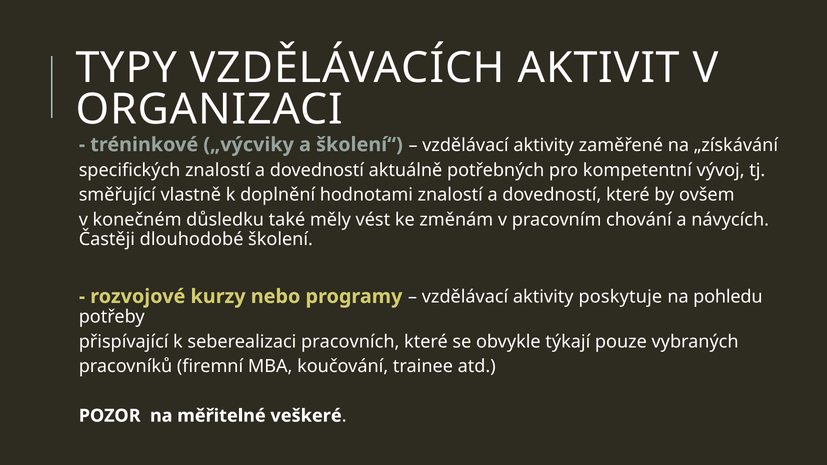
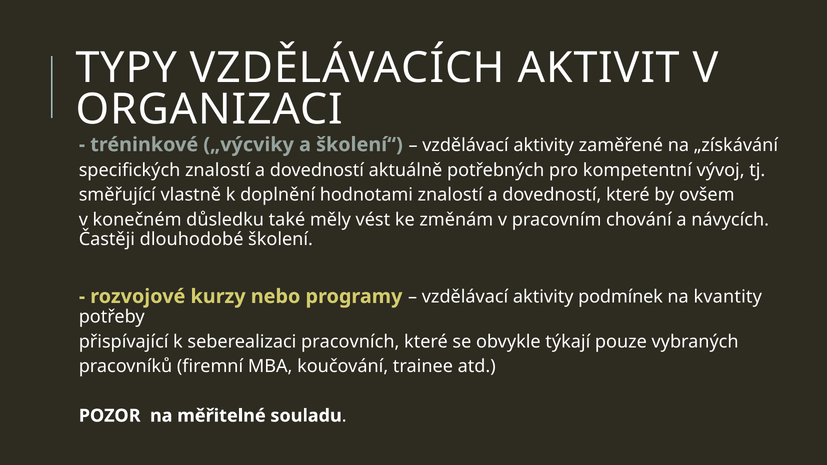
poskytuje: poskytuje -> podmínek
pohledu: pohledu -> kvantity
veškeré: veškeré -> souladu
